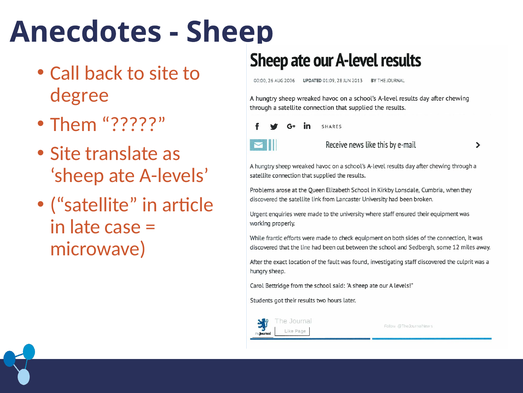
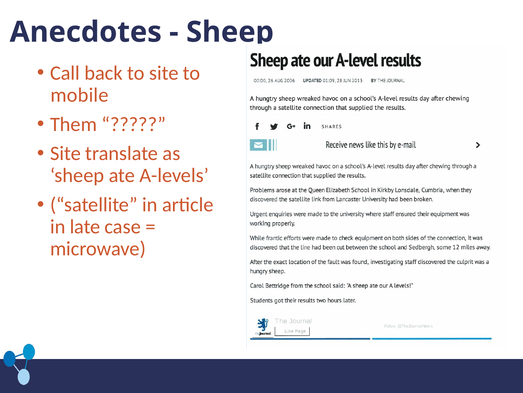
degree: degree -> mobile
